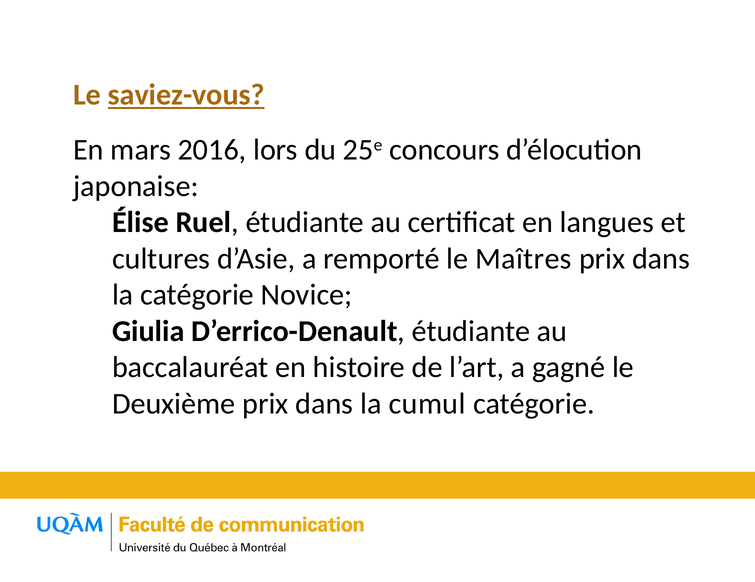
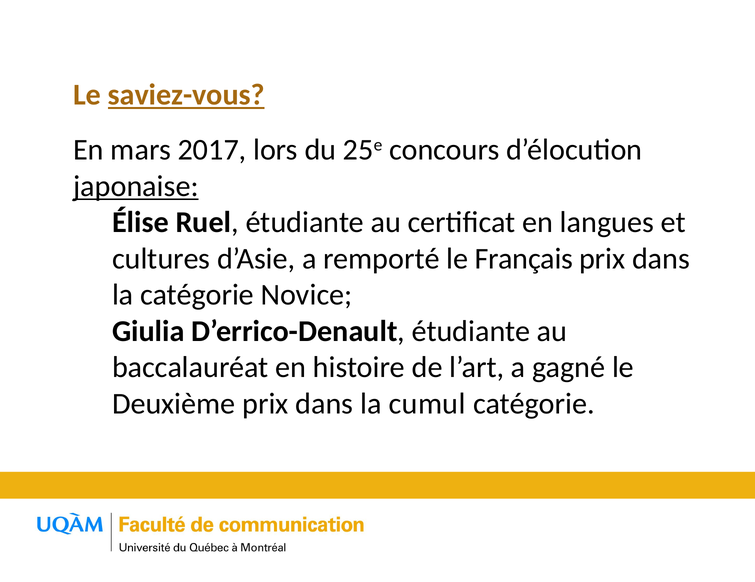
2016: 2016 -> 2017
japonaise underline: none -> present
Maîtres: Maîtres -> Français
